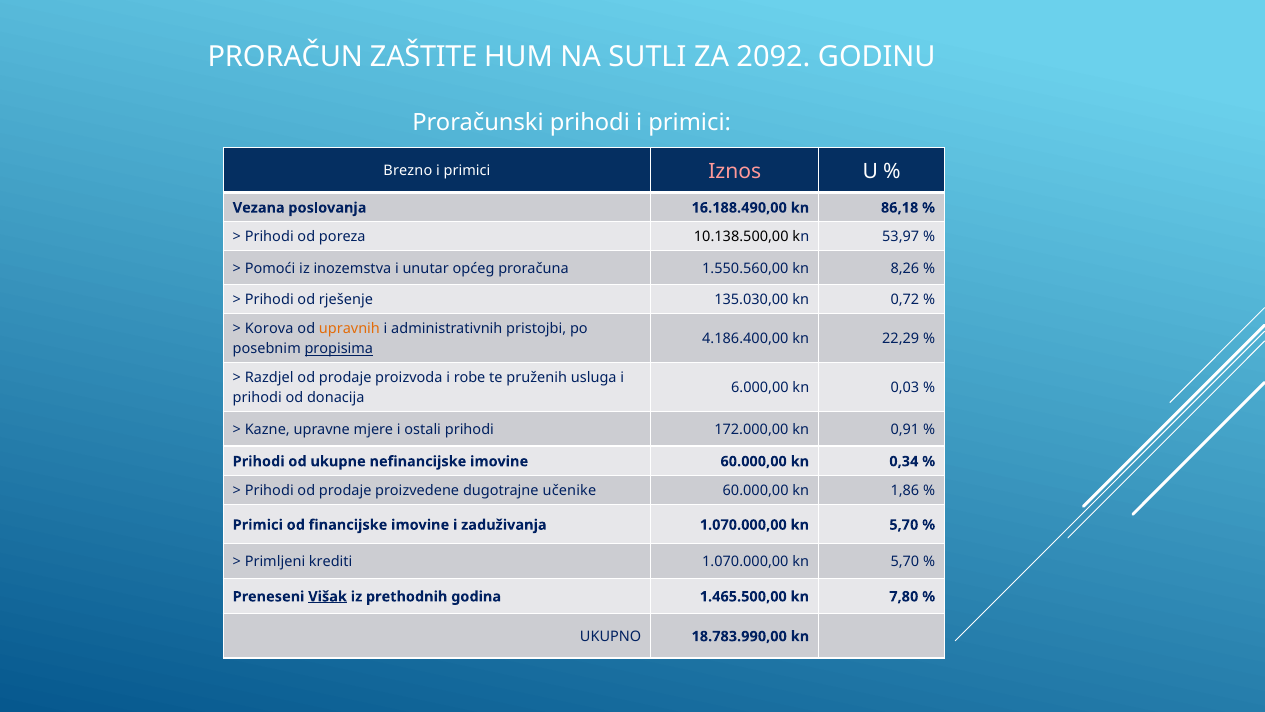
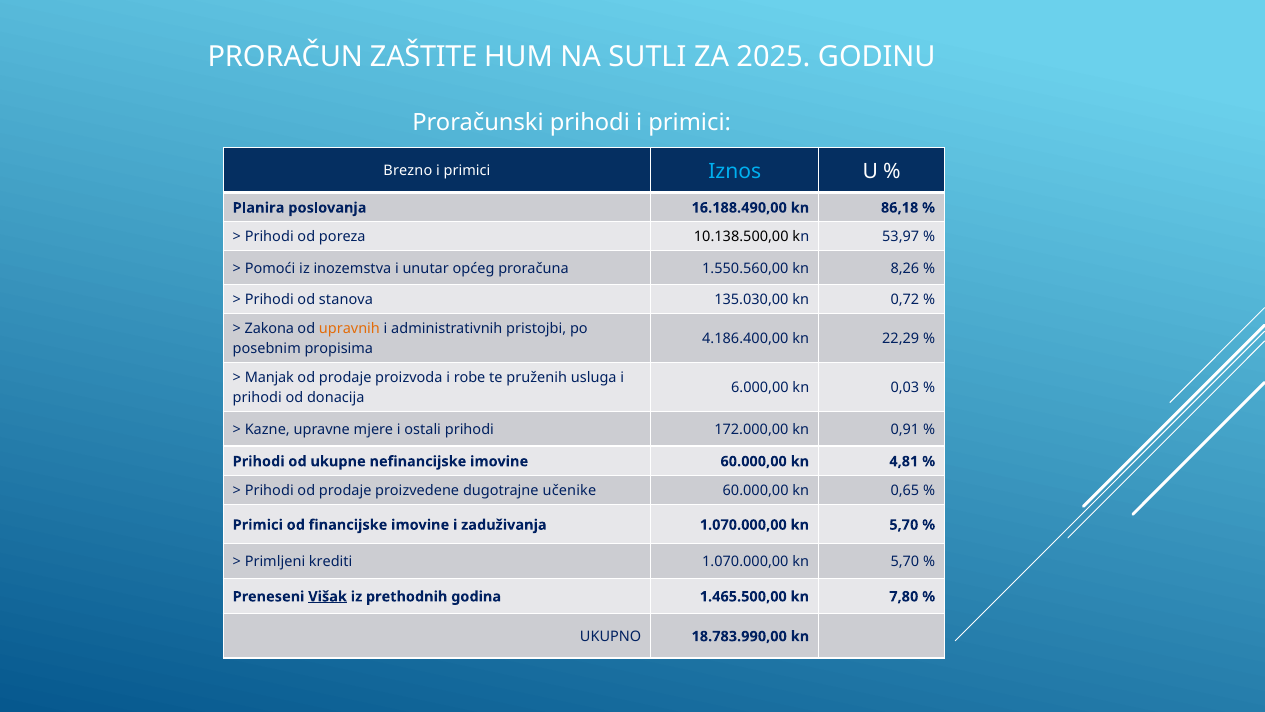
2092: 2092 -> 2025
Iznos colour: pink -> light blue
Vezana: Vezana -> Planira
rješenje: rješenje -> stanova
Korova: Korova -> Zakona
propisima underline: present -> none
Razdjel: Razdjel -> Manjak
0,34: 0,34 -> 4,81
1,86: 1,86 -> 0,65
